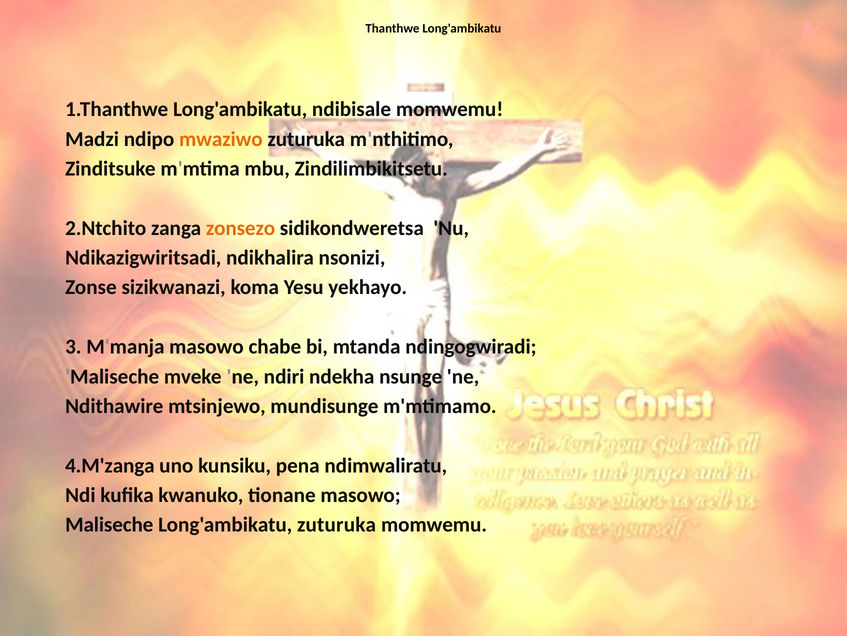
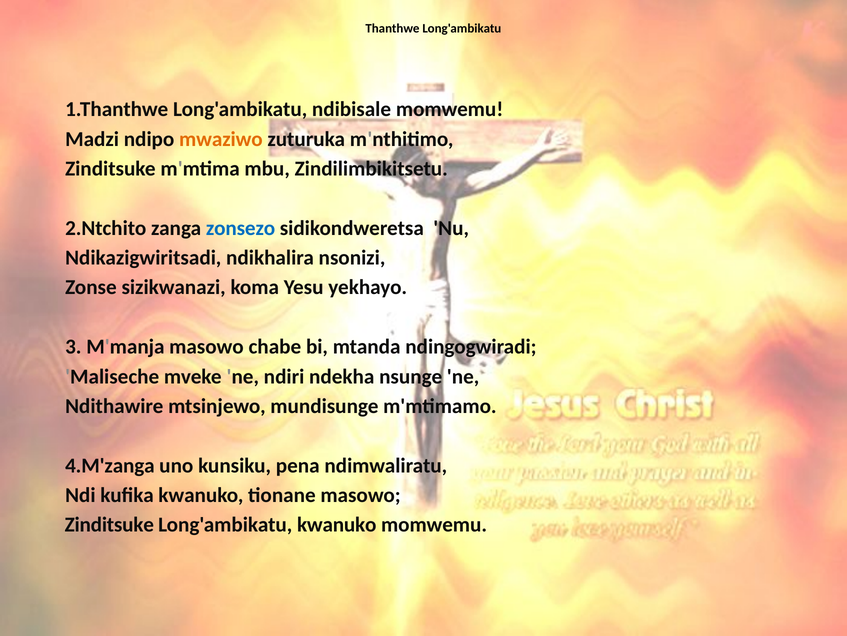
zonsezo colour: orange -> blue
Maliseche at (109, 524): Maliseche -> Zinditsuke
Long'ambikatu zuturuka: zuturuka -> kwanuko
